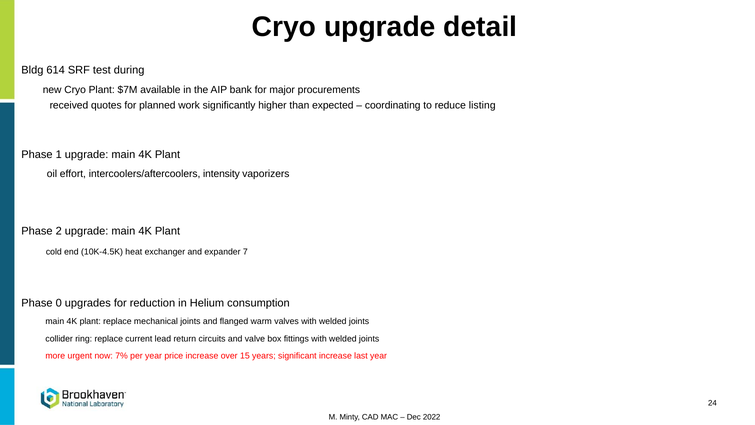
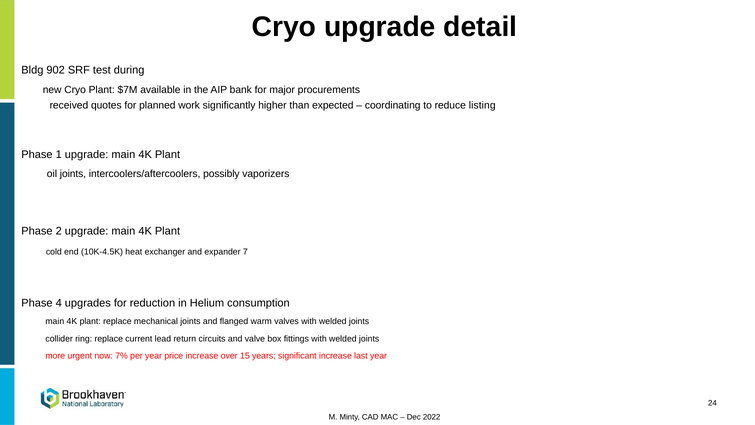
614: 614 -> 902
oil effort: effort -> joints
intensity: intensity -> possibly
0: 0 -> 4
